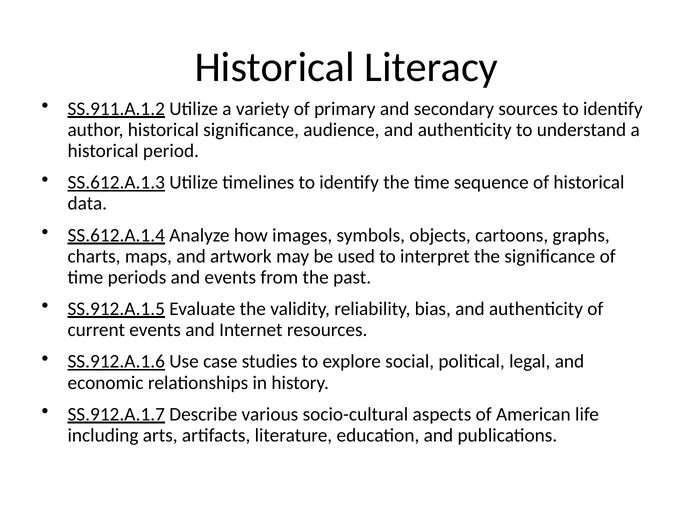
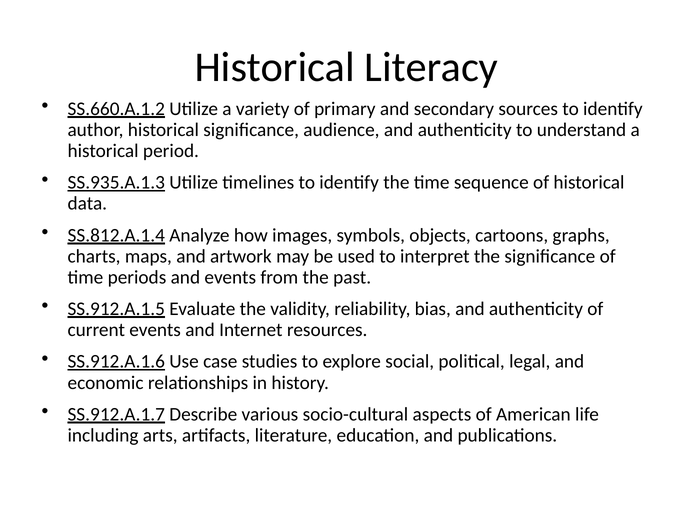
SS.911.A.1.2: SS.911.A.1.2 -> SS.660.A.1.2
SS.612.A.1.3: SS.612.A.1.3 -> SS.935.A.1.3
SS.612.A.1.4: SS.612.A.1.4 -> SS.812.A.1.4
